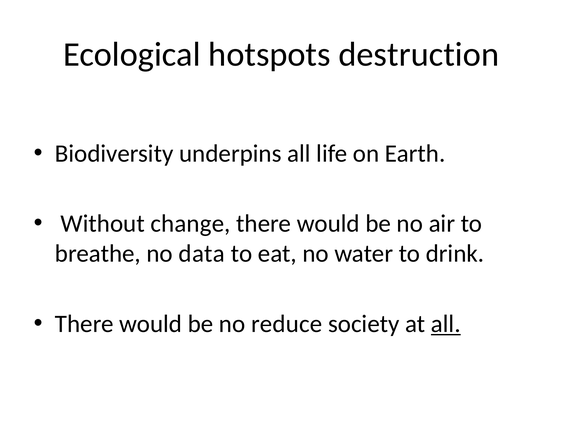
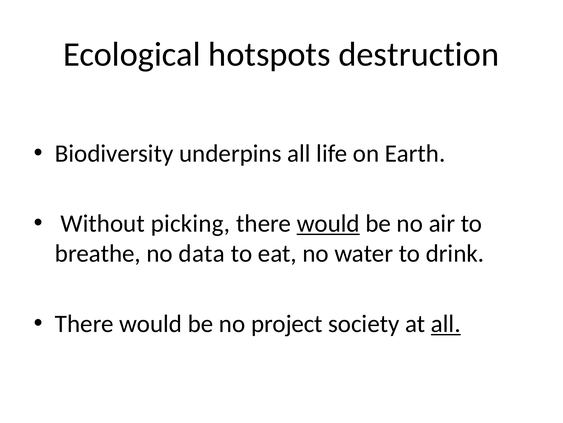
change: change -> picking
would at (328, 223) underline: none -> present
reduce: reduce -> project
